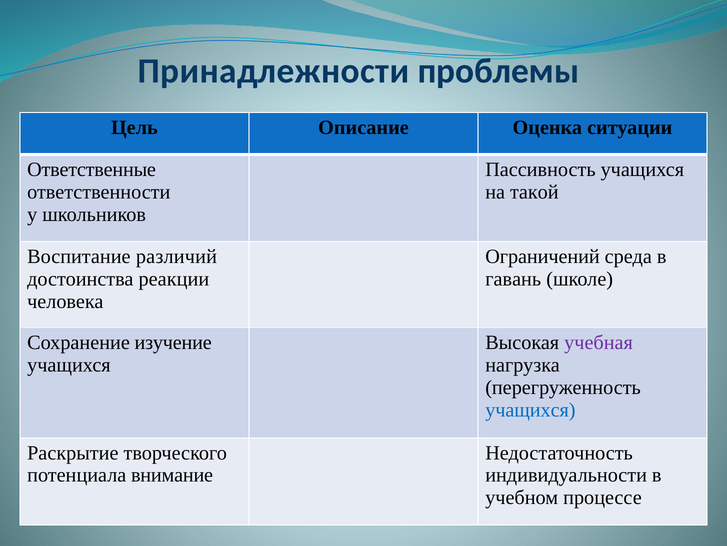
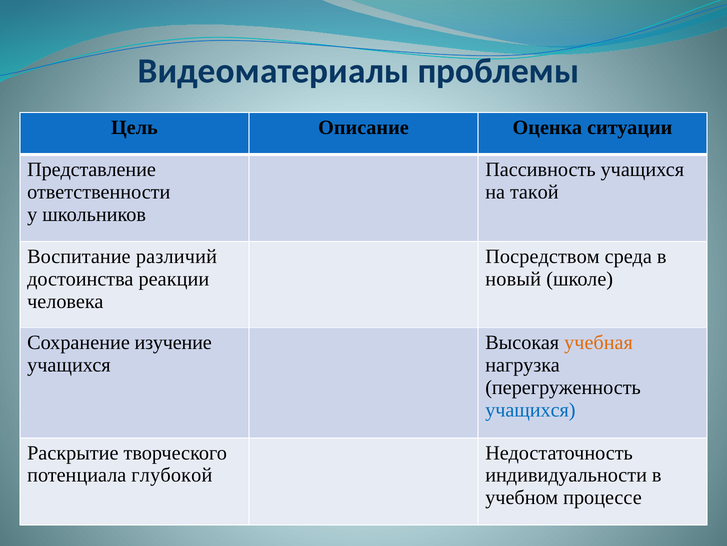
Принадлежности: Принадлежности -> Видеоматериалы
Ответственные: Ответственные -> Представление
Ограничений: Ограничений -> Посредством
гавань: гавань -> новый
учебная colour: purple -> orange
внимание: внимание -> глубокой
